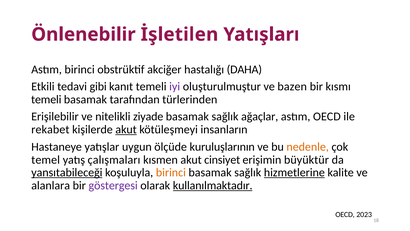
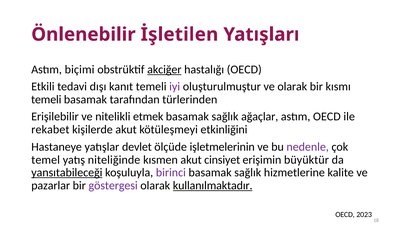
Astım birinci: birinci -> biçimi
akciğer underline: none -> present
hastalığı DAHA: DAHA -> OECD
gibi: gibi -> dışı
ve bazen: bazen -> olarak
ziyade: ziyade -> etmek
akut at (126, 129) underline: present -> none
insanların: insanların -> etkinliğini
uygun: uygun -> devlet
kuruluşlarının: kuruluşlarının -> işletmelerinin
nedenle colour: orange -> purple
çalışmaları: çalışmaları -> niteliğinde
birinci at (171, 172) colour: orange -> purple
hizmetlerine underline: present -> none
alanlara: alanlara -> pazarlar
